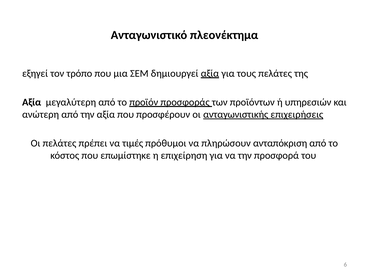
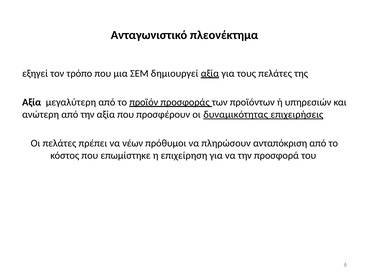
ανταγωνιστικής: ανταγωνιστικής -> δυναμικότητας
τιμές: τιμές -> νέων
